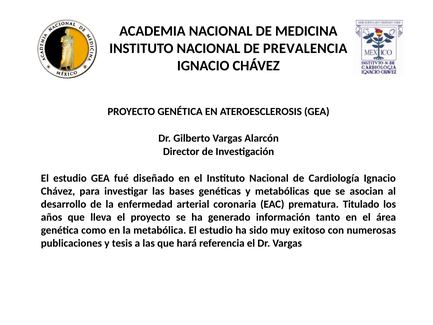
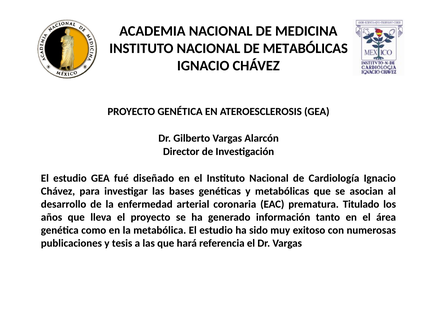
DE PREVALENCIA: PREVALENCIA -> METABÓLICAS
